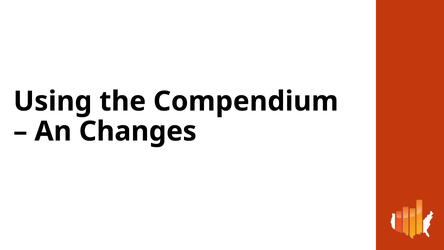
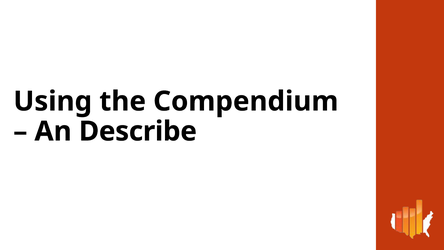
Changes: Changes -> Describe
